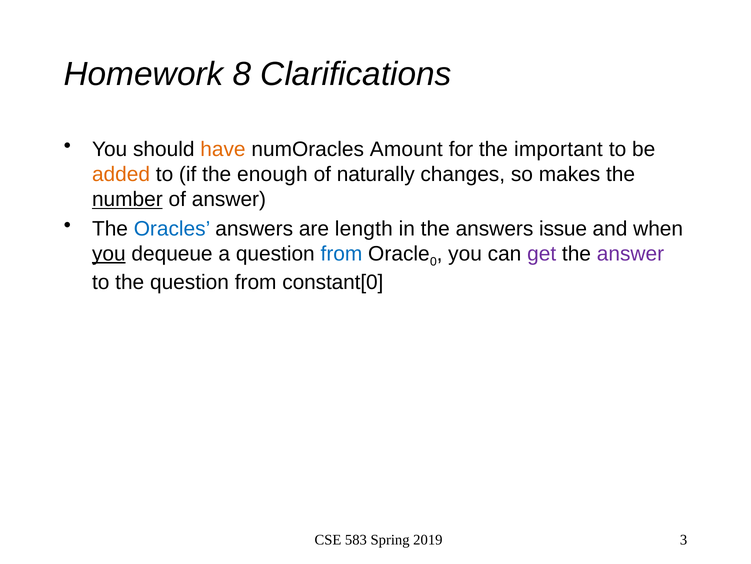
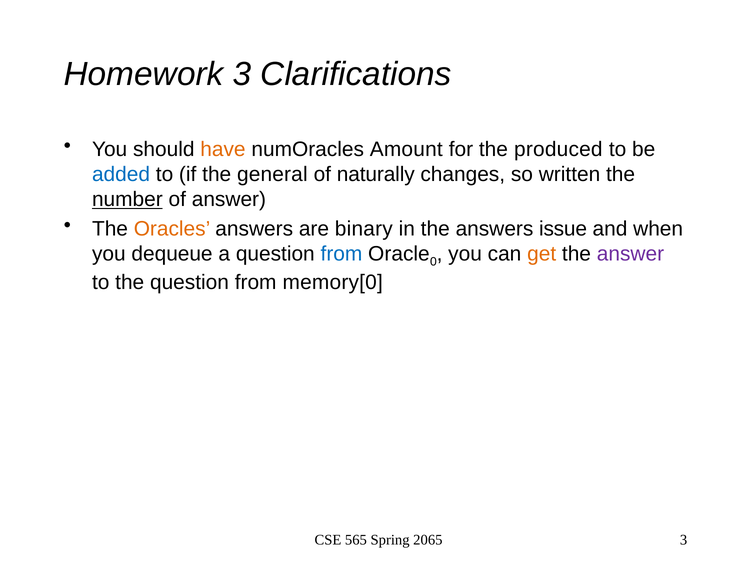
Homework 8: 8 -> 3
important: important -> produced
added colour: orange -> blue
enough: enough -> general
makes: makes -> written
Oracles colour: blue -> orange
length: length -> binary
you at (109, 254) underline: present -> none
get colour: purple -> orange
constant[0: constant[0 -> memory[0
583: 583 -> 565
2019: 2019 -> 2065
